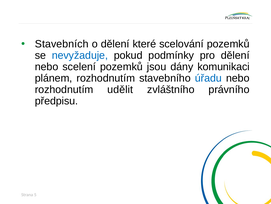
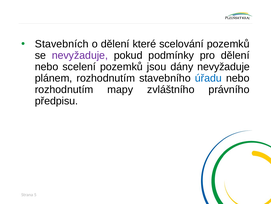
nevyžaduje at (80, 55) colour: blue -> purple
dány komunikaci: komunikaci -> nevyžaduje
udělit: udělit -> mapy
